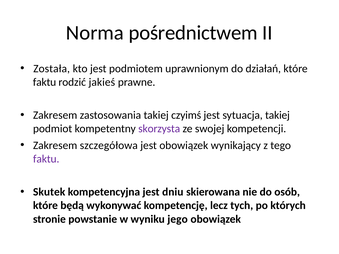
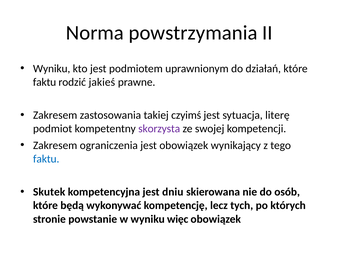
pośrednictwem: pośrednictwem -> powstrzymania
Została at (52, 69): Została -> Wyniku
sytuacja takiej: takiej -> literę
szczegółowa: szczegółowa -> ograniczenia
faktu at (46, 159) colour: purple -> blue
jego: jego -> więc
